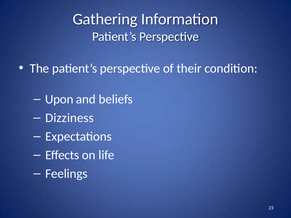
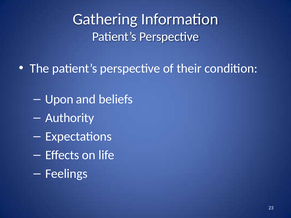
Dizziness: Dizziness -> Authority
